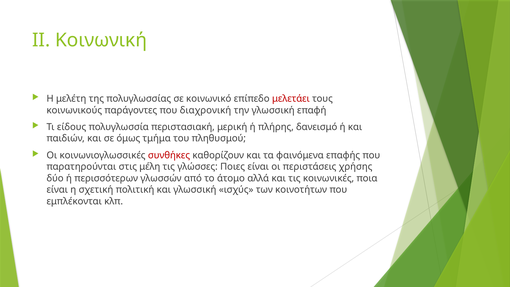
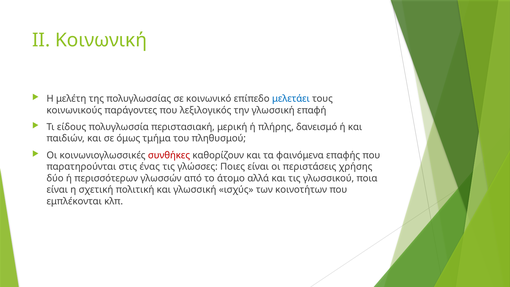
μελετάει colour: red -> blue
διαχρονική: διαχρονική -> λεξιλογικός
μέλη: μέλη -> ένας
κοινωνικές: κοινωνικές -> γλωσσικού
